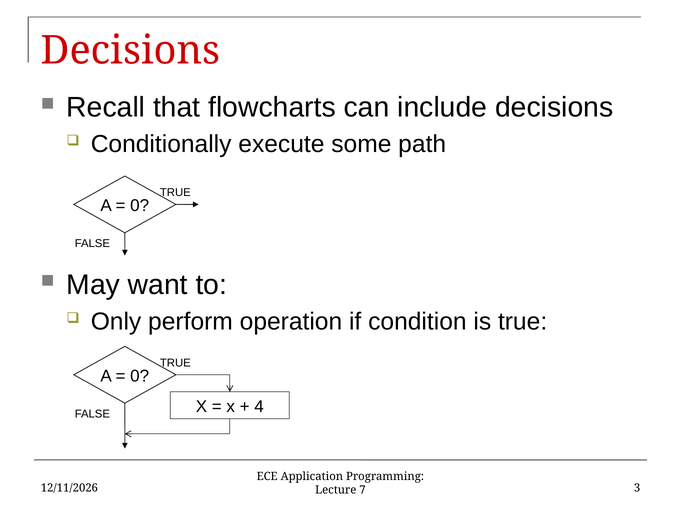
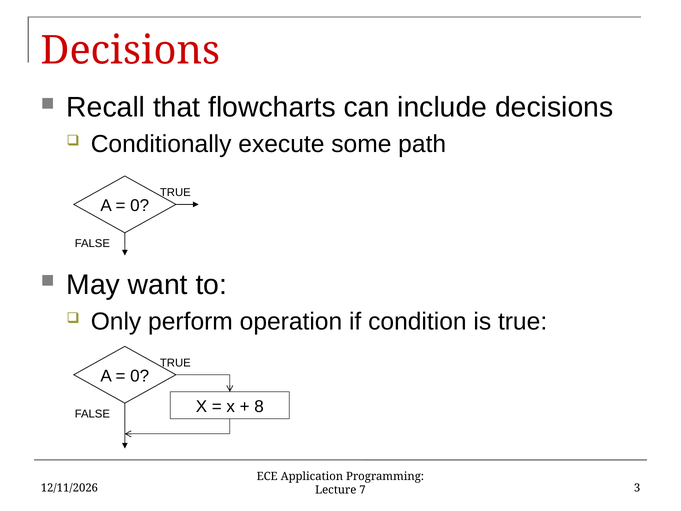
4: 4 -> 8
